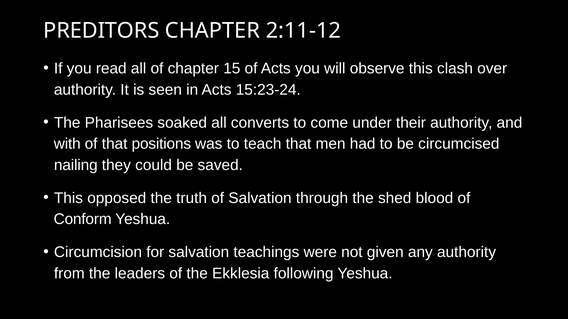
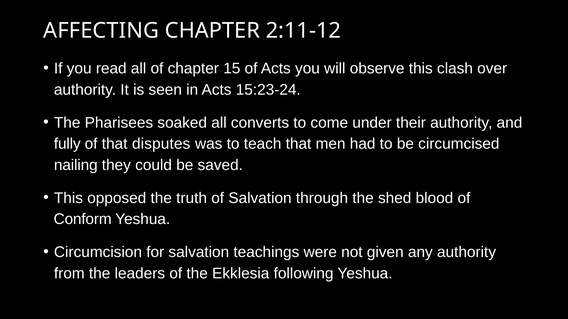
PREDITORS: PREDITORS -> AFFECTING
with: with -> fully
positions: positions -> disputes
